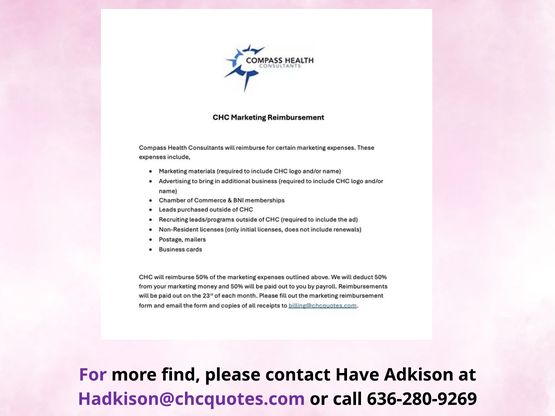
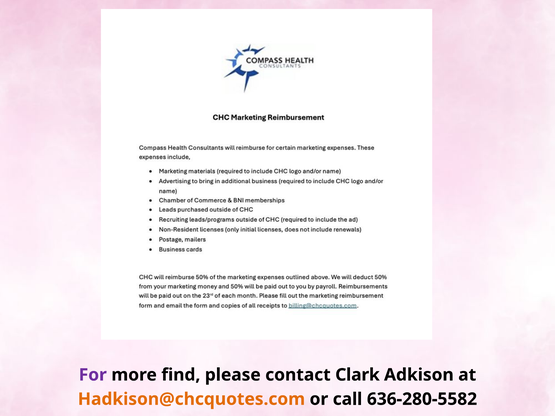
Have: Have -> Clark
Hadkison@chcquotes.com colour: purple -> orange
636-280-9269: 636-280-9269 -> 636-280-5582
